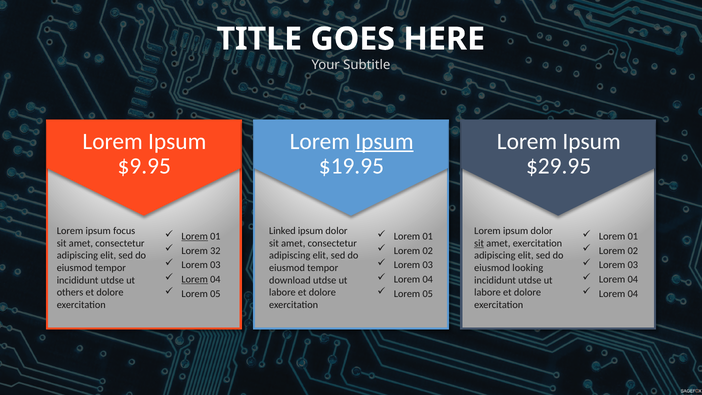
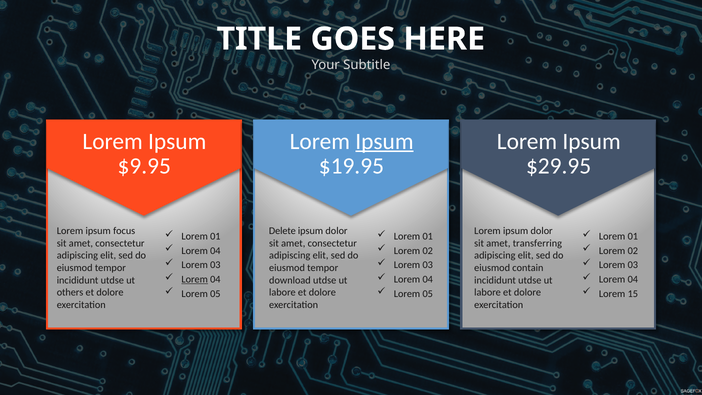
Linked: Linked -> Delete
Lorem at (195, 236) underline: present -> none
sit at (479, 243) underline: present -> none
amet exercitation: exercitation -> transferring
32 at (215, 251): 32 -> 04
looking: looking -> contain
04 at (633, 294): 04 -> 15
